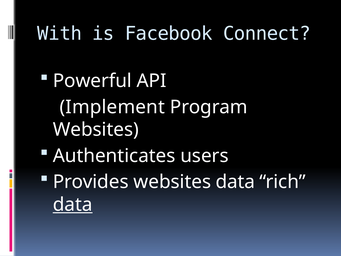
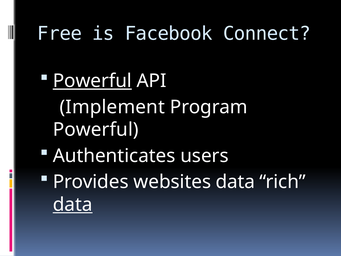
With: With -> Free
Powerful at (92, 81) underline: none -> present
Websites at (96, 130): Websites -> Powerful
